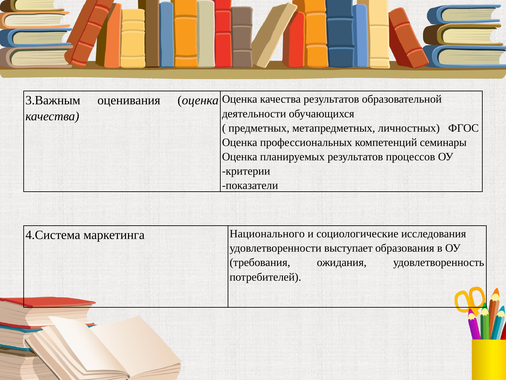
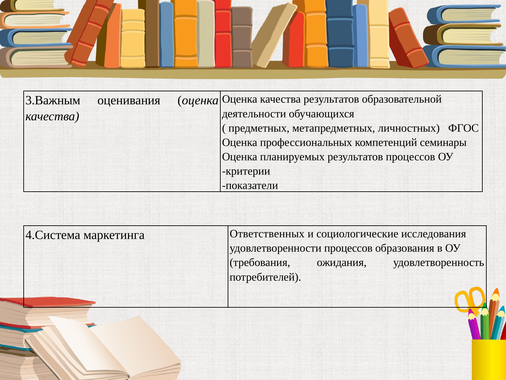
Национального: Национального -> Ответственных
удовлетворенности выступает: выступает -> процессов
